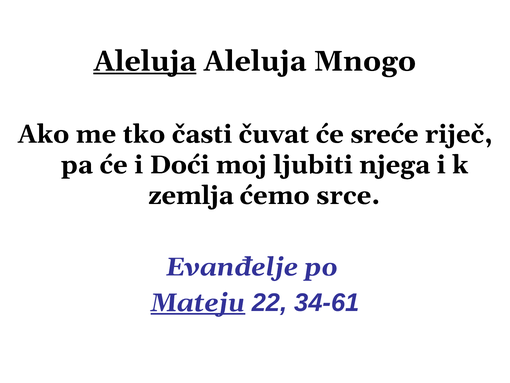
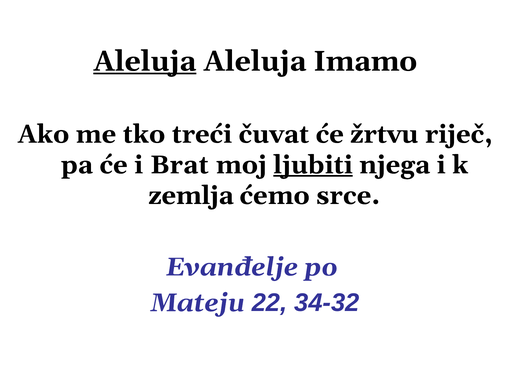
Mnogo: Mnogo -> Imamo
časti: časti -> treći
sreće: sreće -> žrtvu
Doći: Doći -> Brat
ljubiti underline: none -> present
Mateju underline: present -> none
34-61: 34-61 -> 34-32
